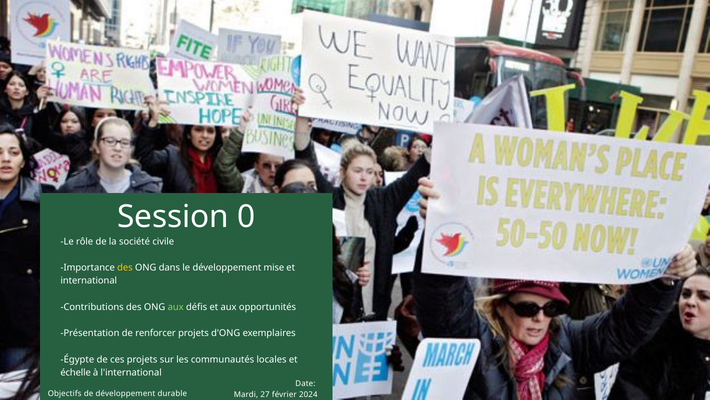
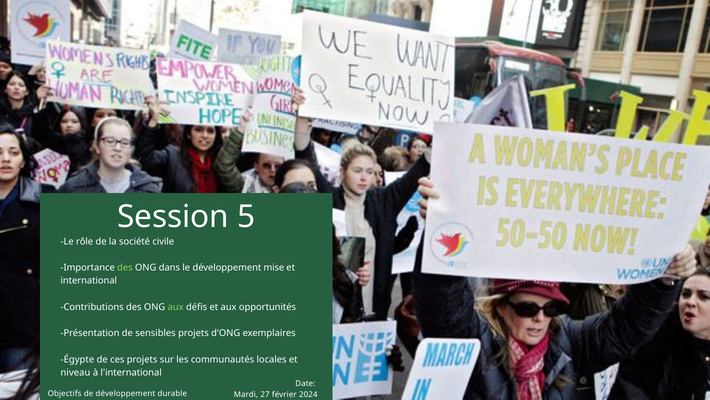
0: 0 -> 5
des at (125, 267) colour: yellow -> light green
renforcer: renforcer -> sensibles
échelle: échelle -> niveau
